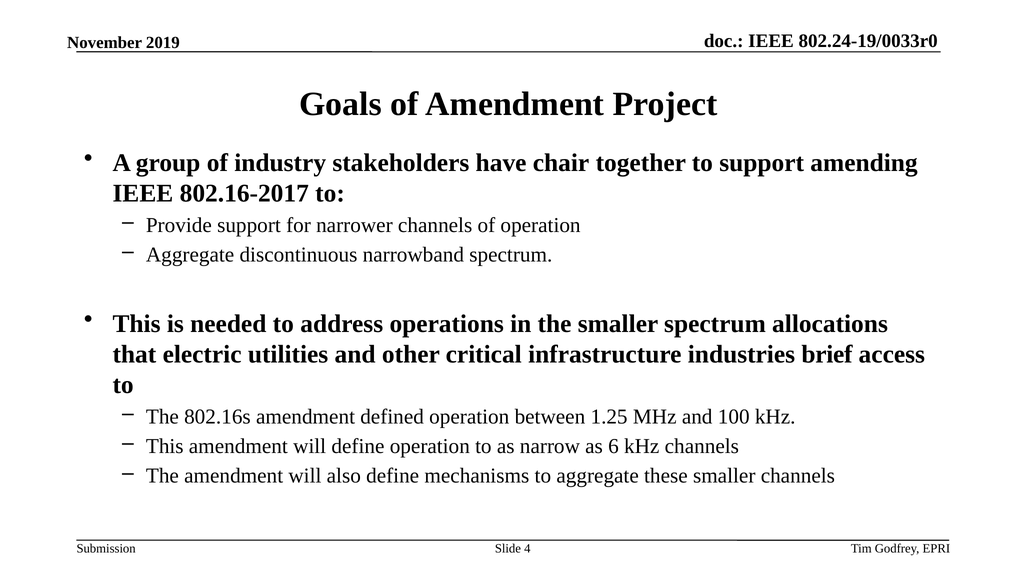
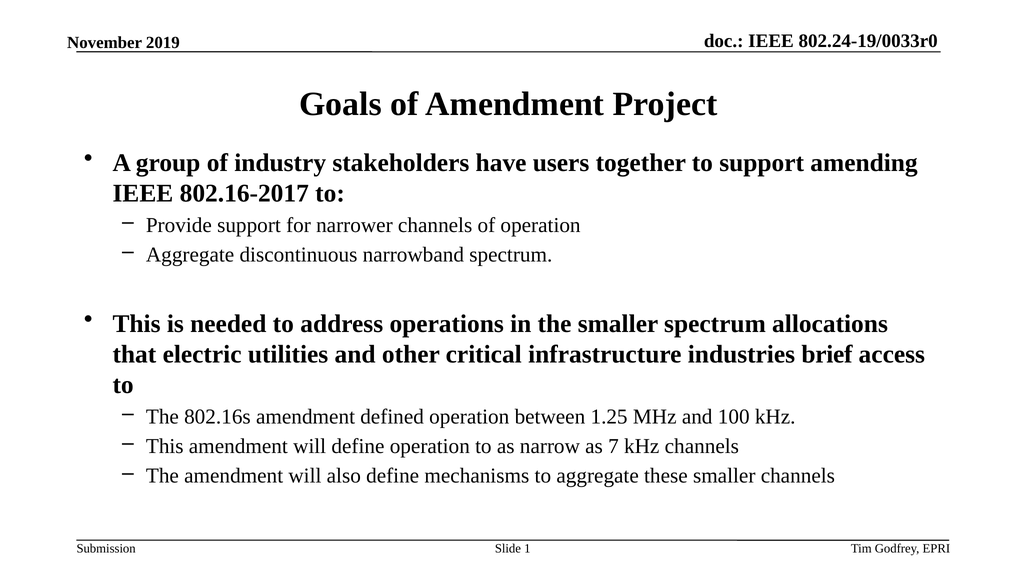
chair: chair -> users
6: 6 -> 7
4: 4 -> 1
